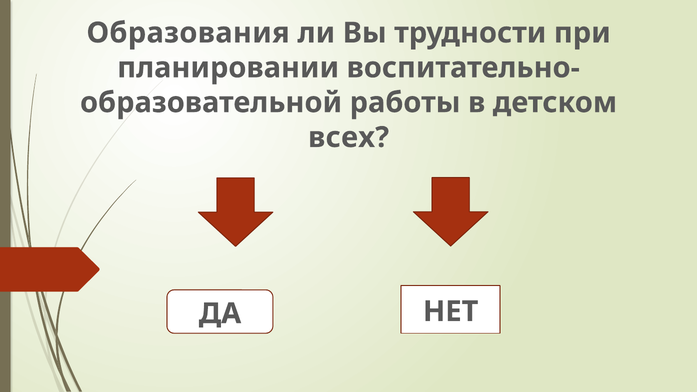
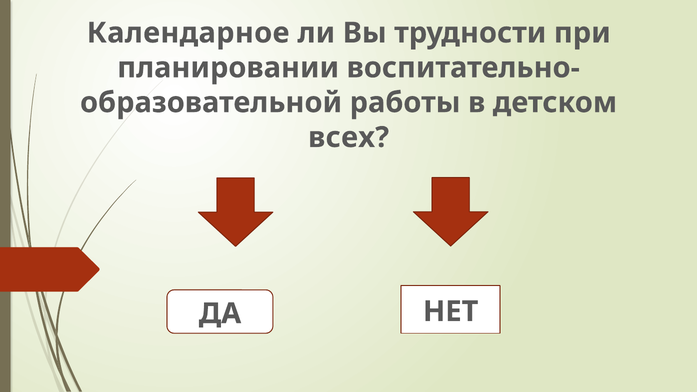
Образования: Образования -> Календарное
